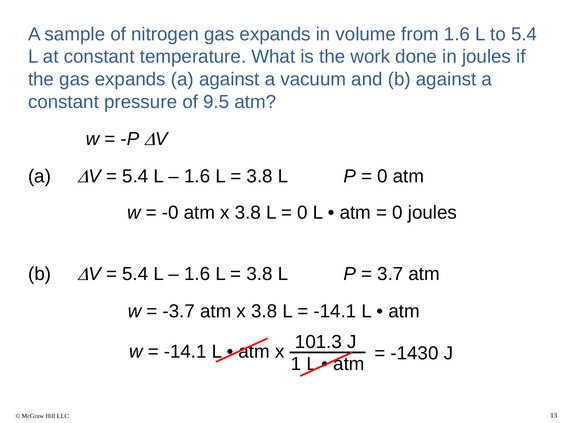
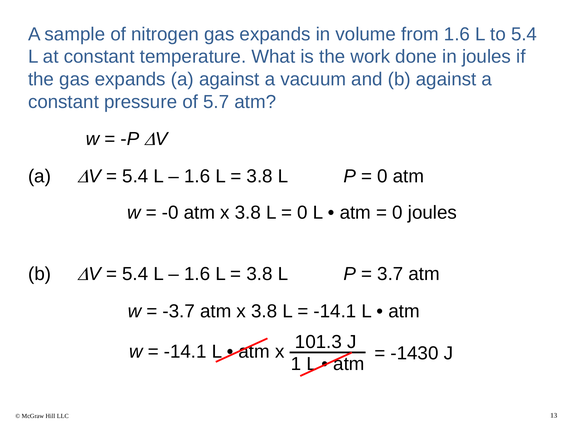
9.5: 9.5 -> 5.7
